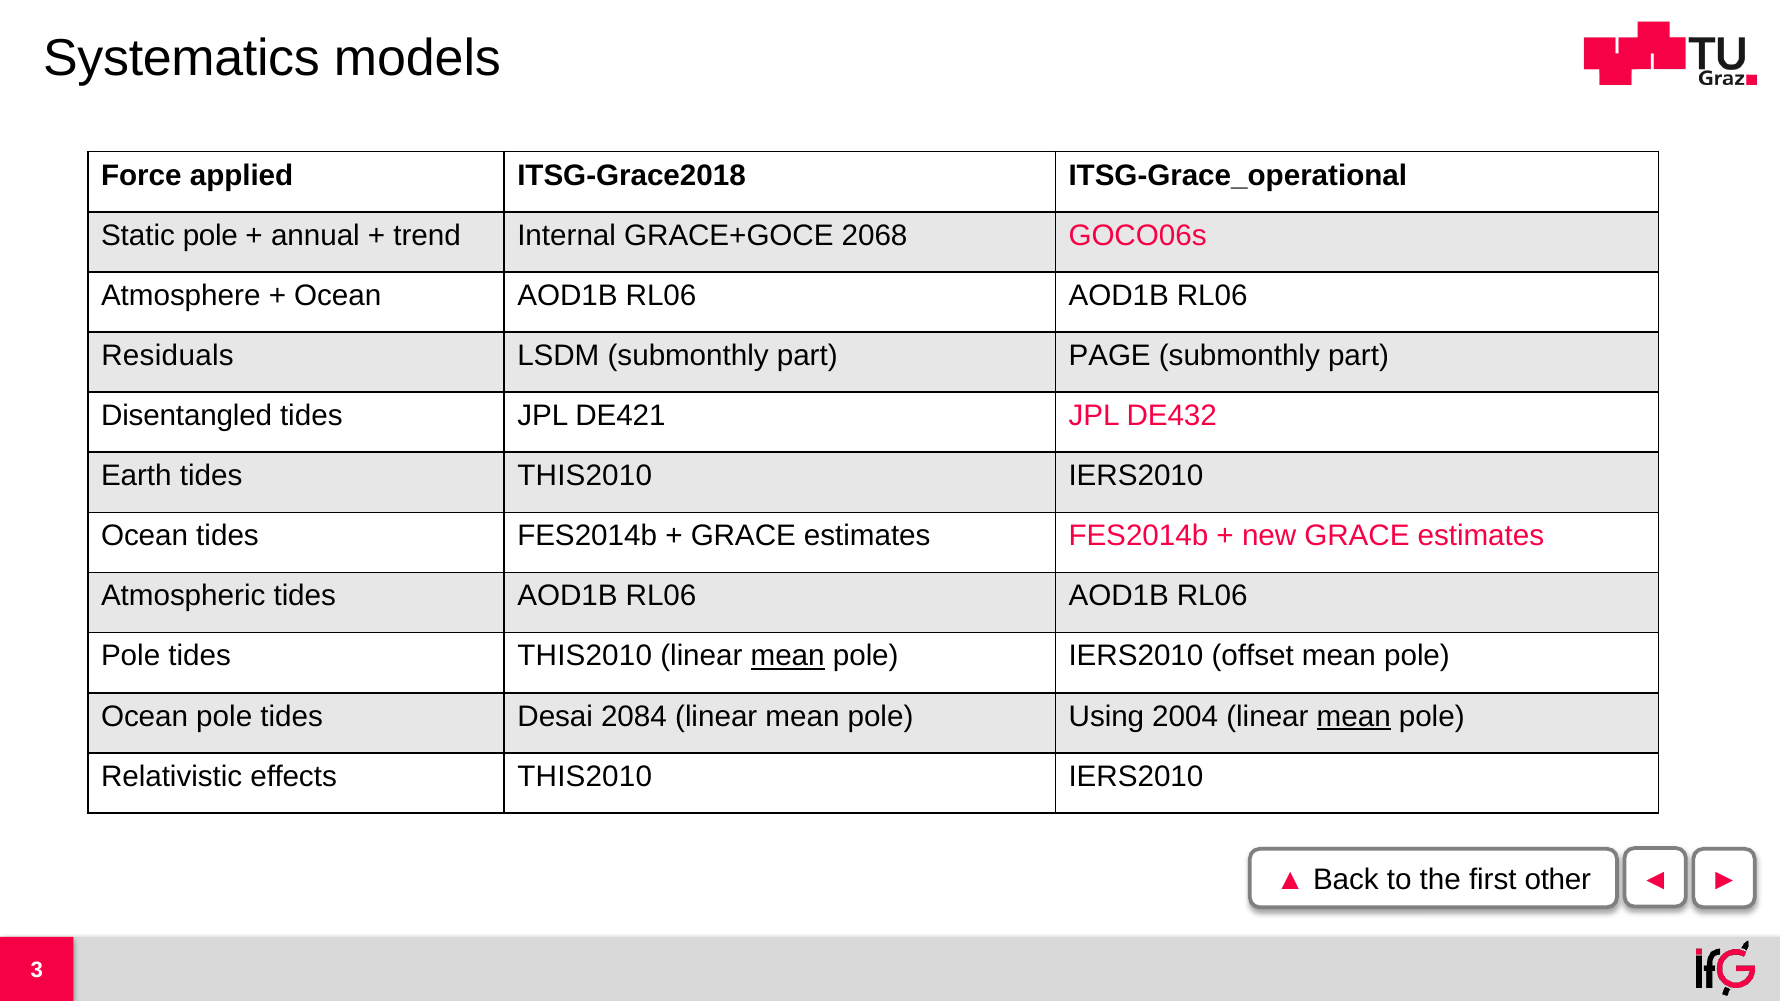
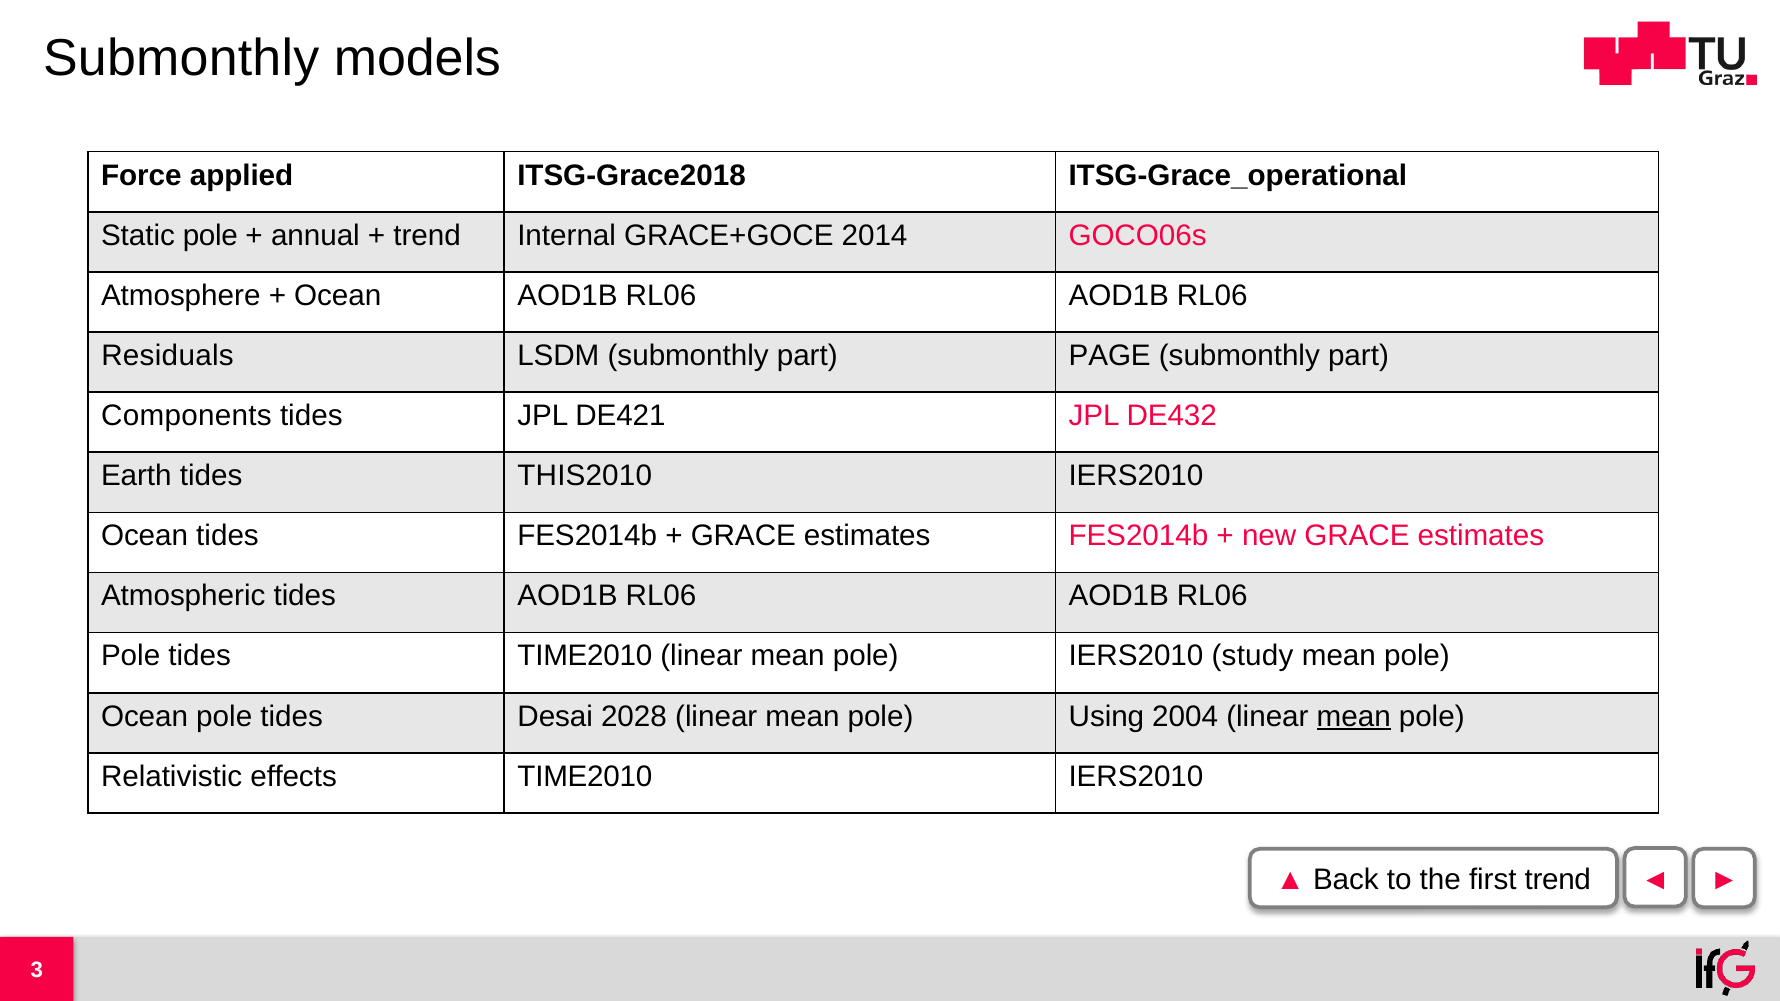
Systematics at (182, 58): Systematics -> Submonthly
2068: 2068 -> 2014
Disentangled: Disentangled -> Components
Pole tides THIS2010: THIS2010 -> TIME2010
mean at (788, 656) underline: present -> none
offset: offset -> study
2084: 2084 -> 2028
effects THIS2010: THIS2010 -> TIME2010
first other: other -> trend
